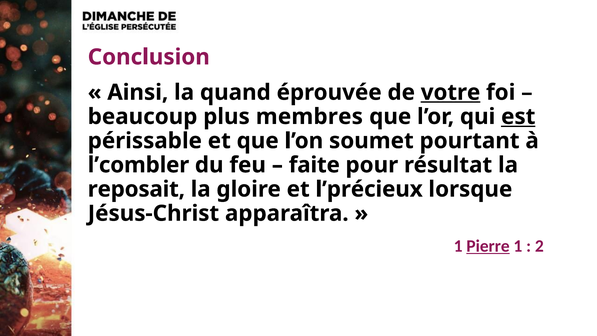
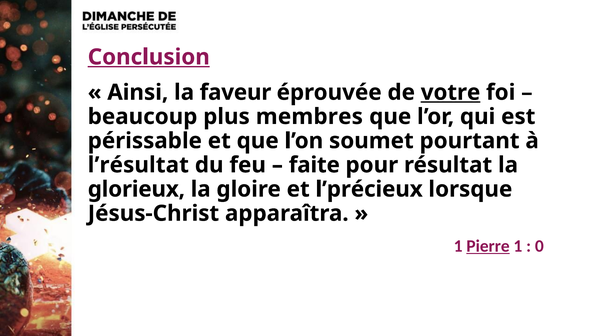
Conclusion underline: none -> present
quand: quand -> faveur
est underline: present -> none
l’combler: l’combler -> l’résultat
reposait: reposait -> glorieux
2: 2 -> 0
